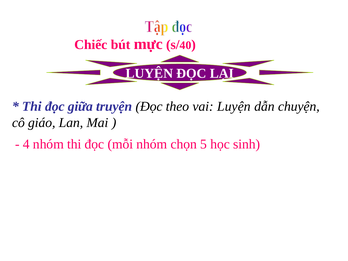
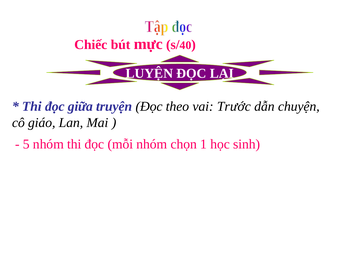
vai Luyện: Luyện -> Trước
4: 4 -> 5
5: 5 -> 1
